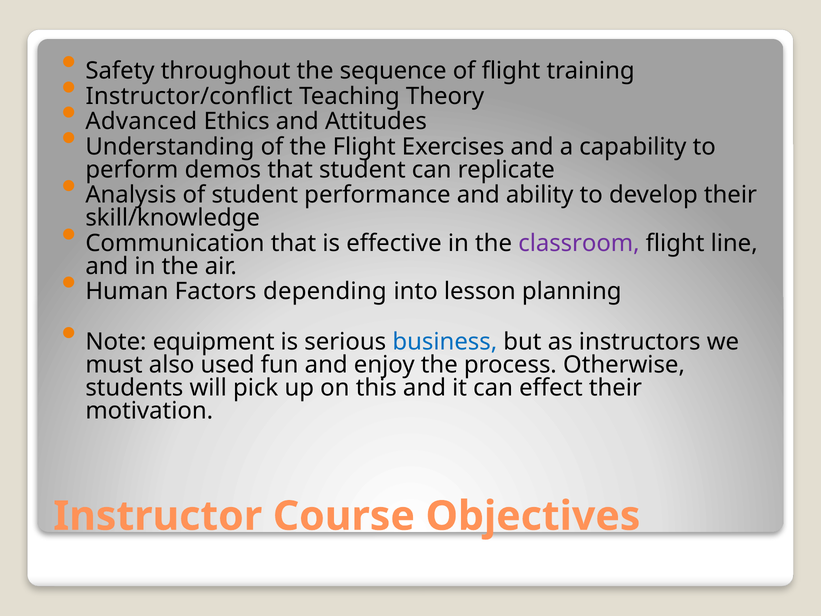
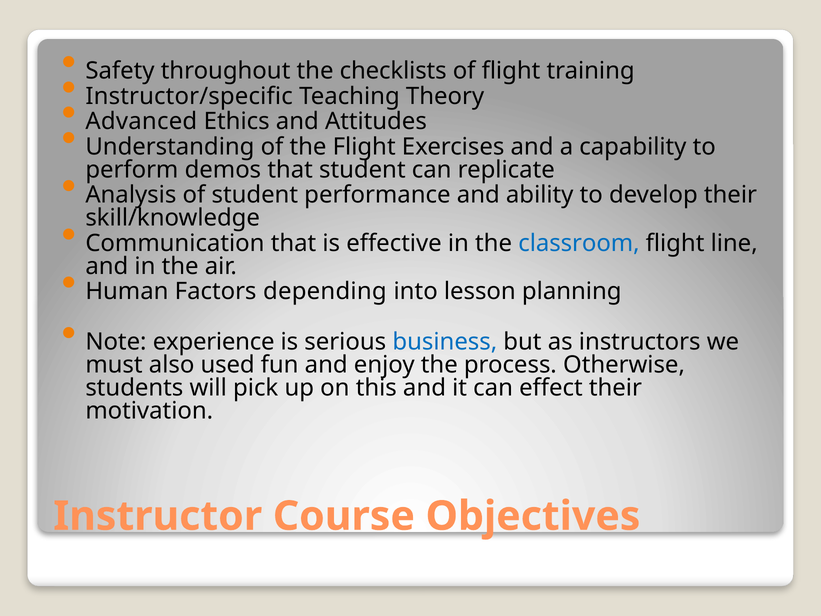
sequence: sequence -> checklists
Instructor/conflict: Instructor/conflict -> Instructor/specific
classroom colour: purple -> blue
equipment: equipment -> experience
